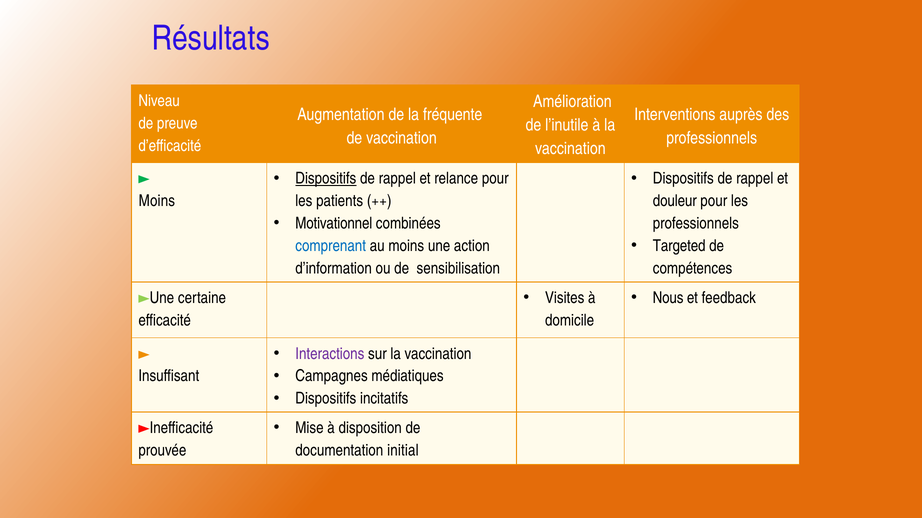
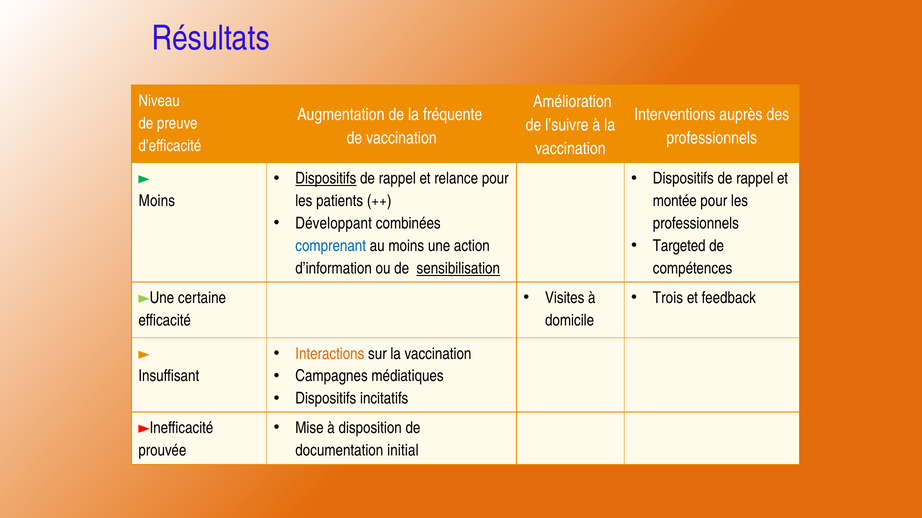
l’inutile: l’inutile -> l’suivre
douleur: douleur -> montée
Motivationnel: Motivationnel -> Développant
sensibilisation underline: none -> present
Nous: Nous -> Trois
Interactions colour: purple -> orange
